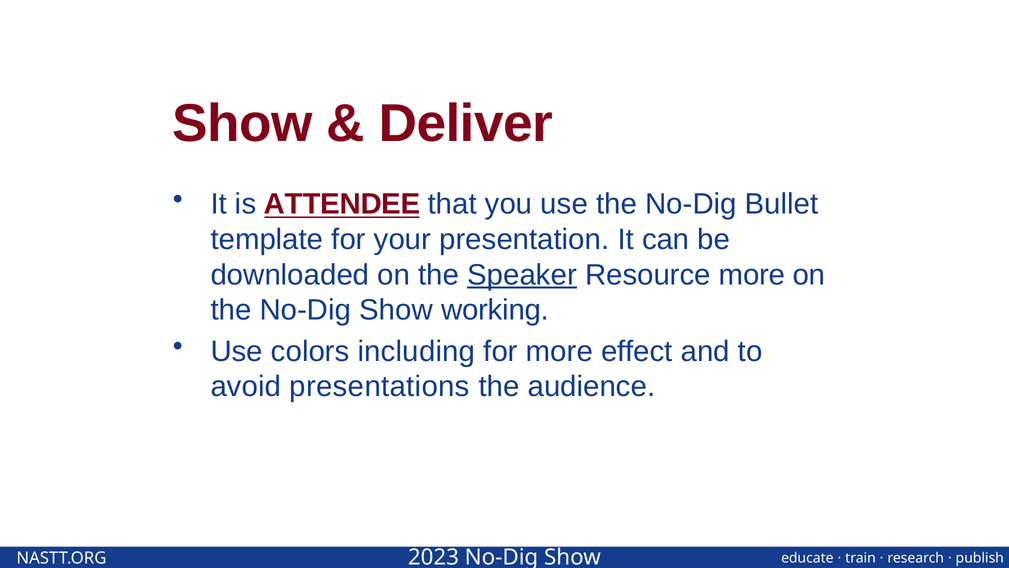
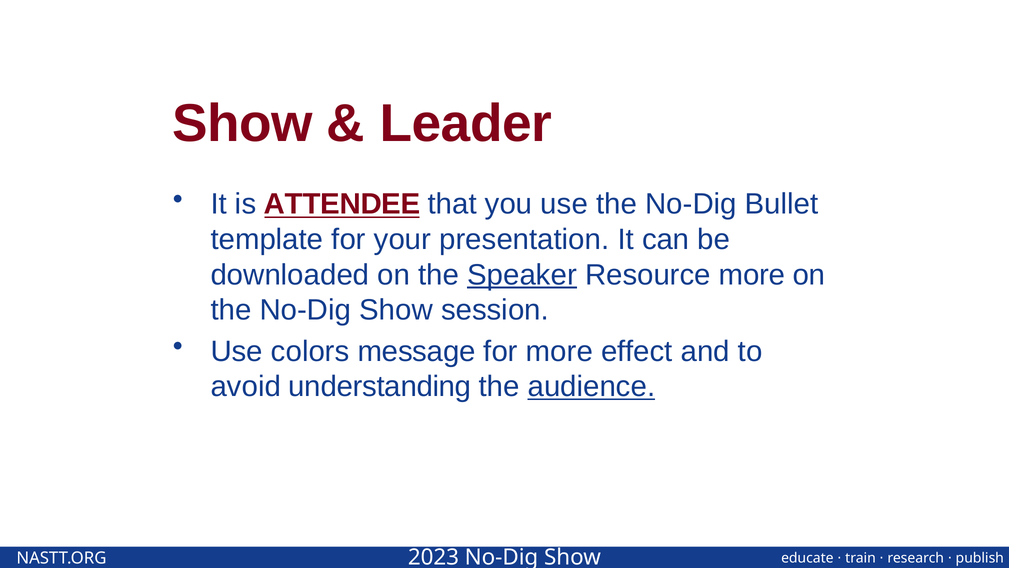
Deliver: Deliver -> Leader
working: working -> session
including: including -> message
presentations: presentations -> understanding
audience underline: none -> present
